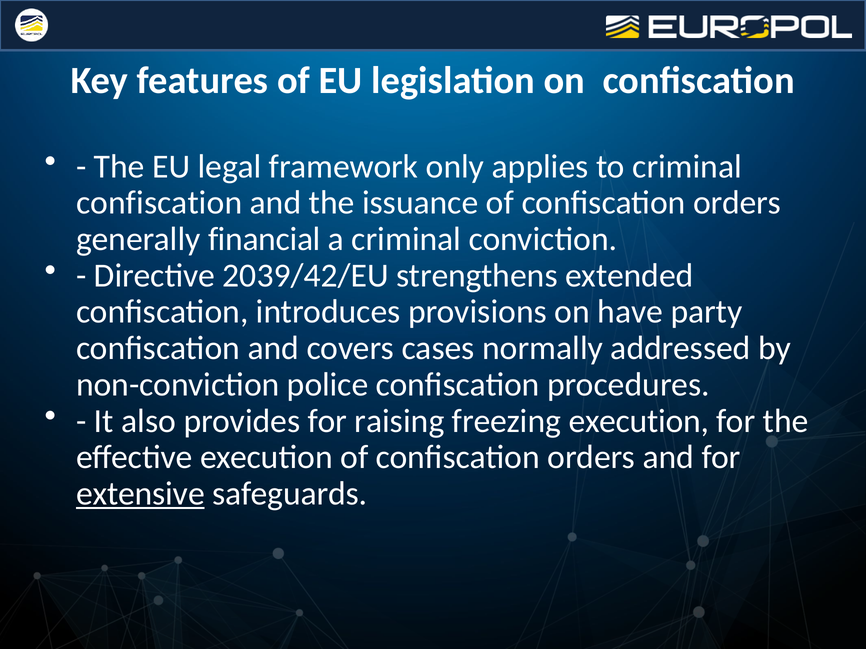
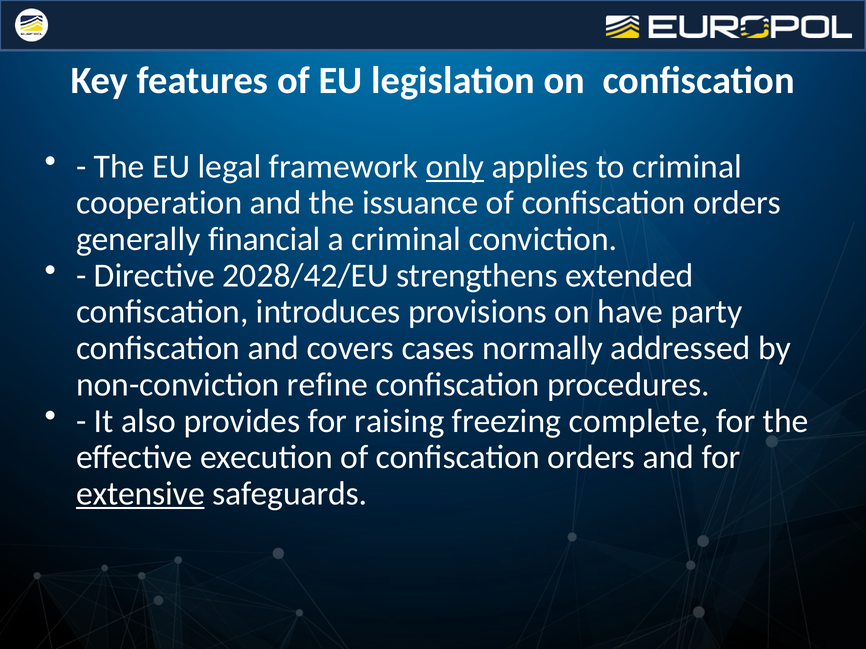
only underline: none -> present
confiscation at (159, 203): confiscation -> cooperation
2039/42/EU: 2039/42/EU -> 2028/42/EU
police: police -> refine
freezing execution: execution -> complete
